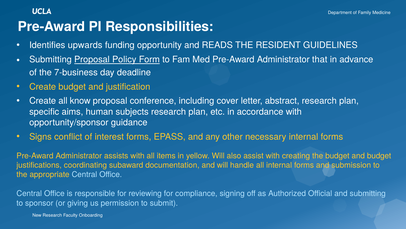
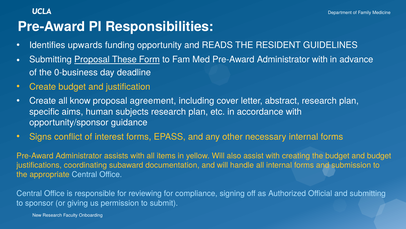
Policy: Policy -> These
Administrator that: that -> with
7-business: 7-business -> 0-business
conference: conference -> agreement
